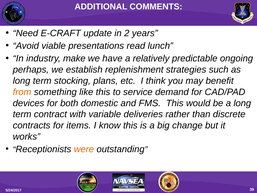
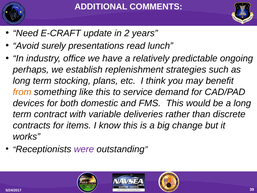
viable: viable -> surely
make: make -> office
were colour: orange -> purple
